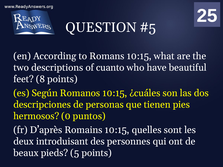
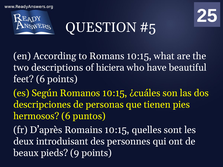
cuanto: cuanto -> hiciera
feet 8: 8 -> 6
hermosos 0: 0 -> 6
5: 5 -> 9
